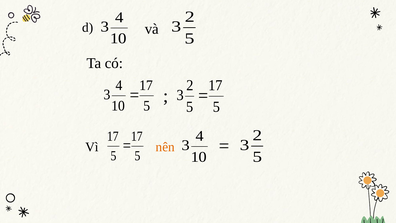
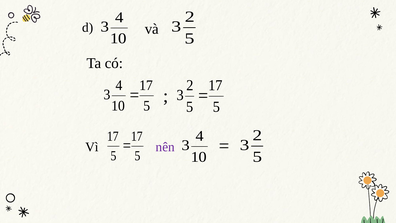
nên colour: orange -> purple
